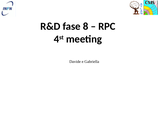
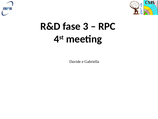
8: 8 -> 3
